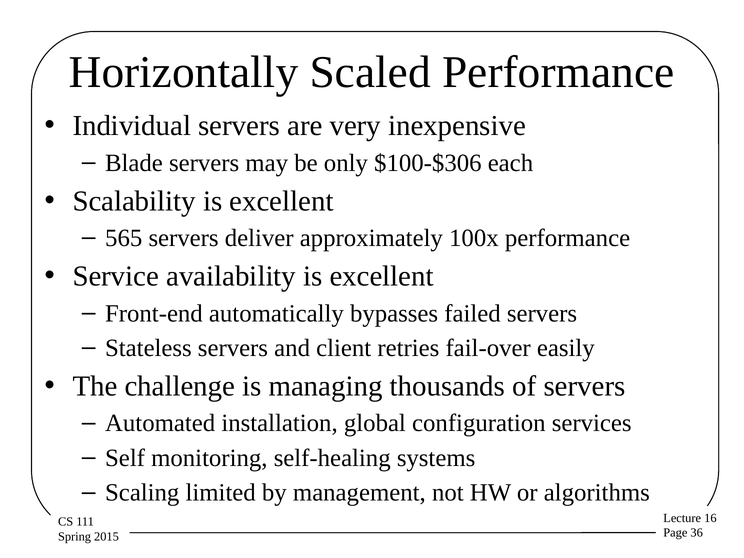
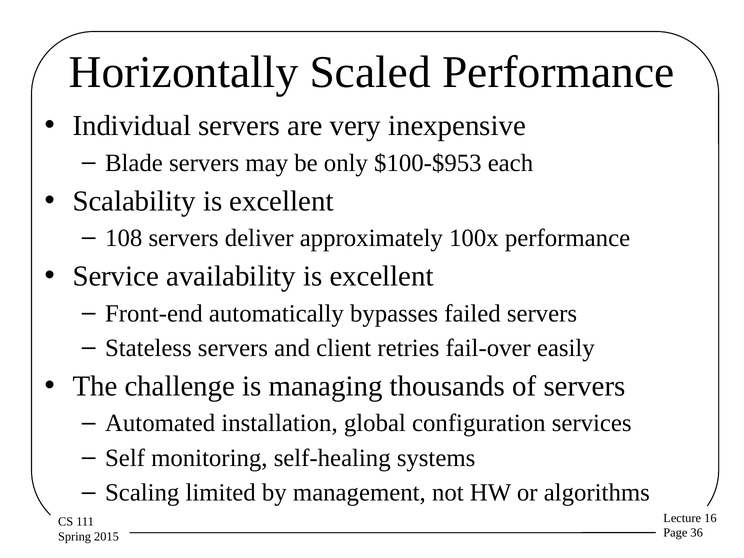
$100-$306: $100-$306 -> $100-$953
565: 565 -> 108
